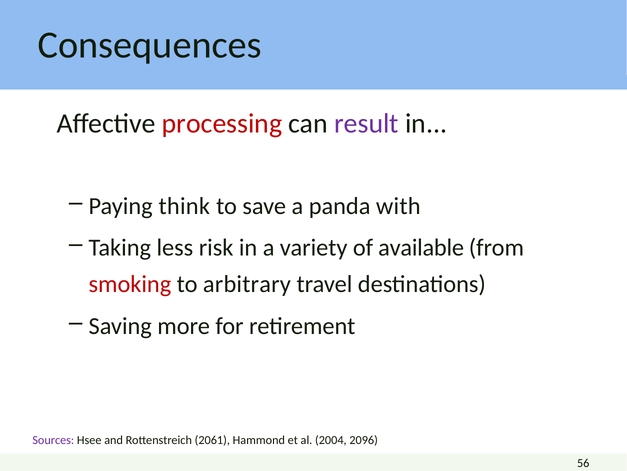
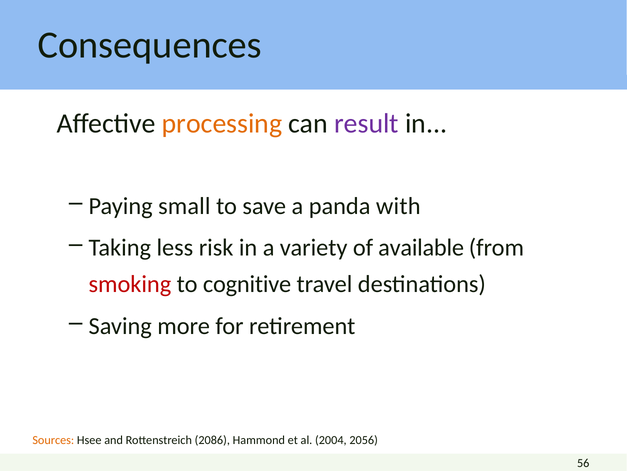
processing colour: red -> orange
think: think -> small
arbitrary: arbitrary -> cognitive
Sources colour: purple -> orange
2061: 2061 -> 2086
2096: 2096 -> 2056
